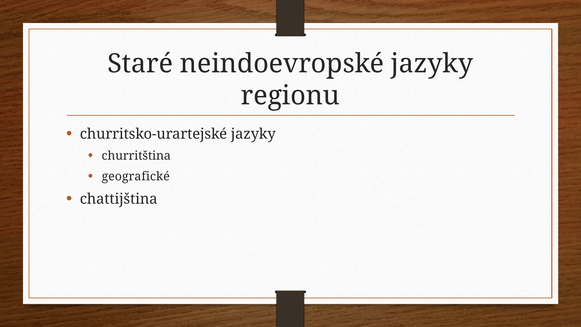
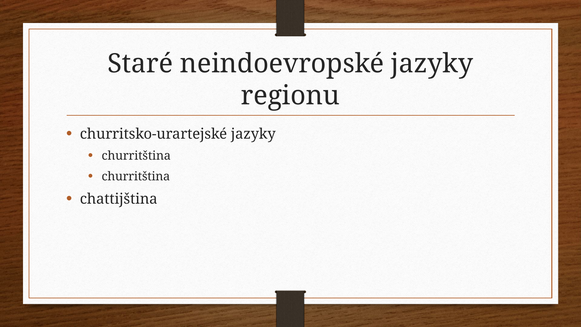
geografické at (136, 176): geografické -> churritština
